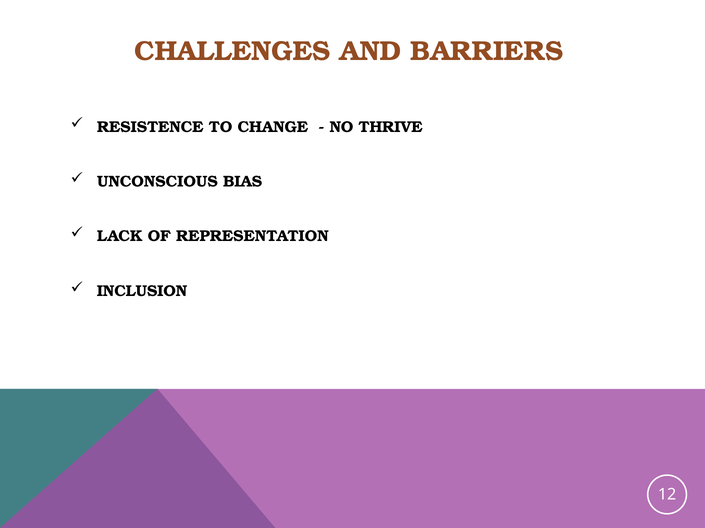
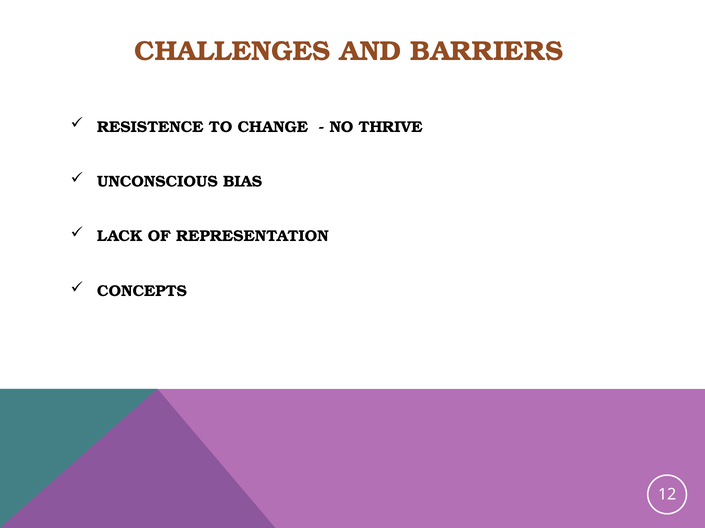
INCLUSION: INCLUSION -> CONCEPTS
